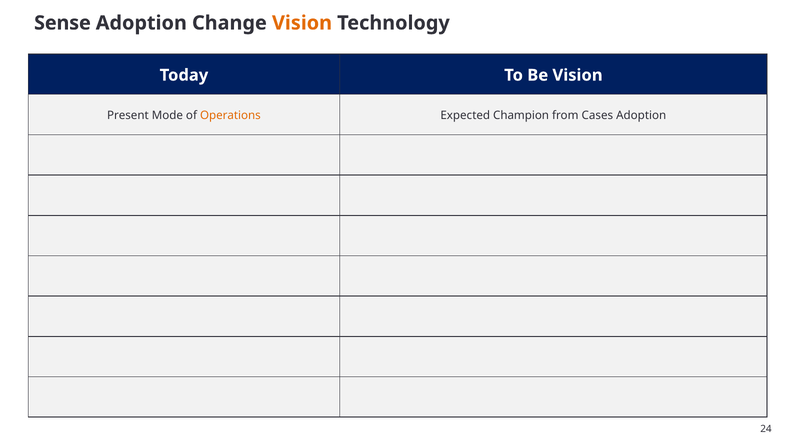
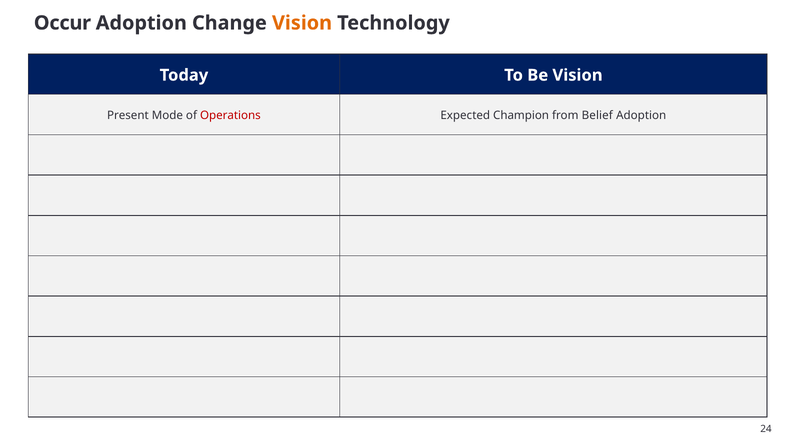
Sense: Sense -> Occur
Operations colour: orange -> red
Cases: Cases -> Belief
